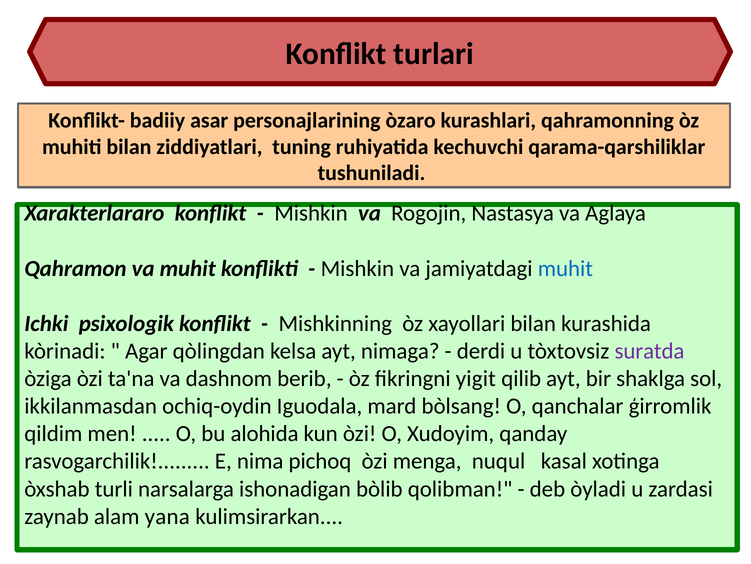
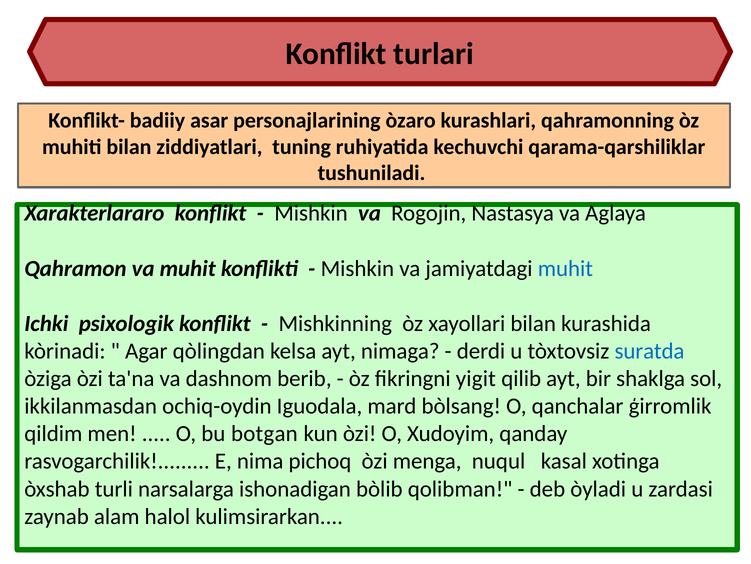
suratda colour: purple -> blue
alohida: alohida -> botgan
yana: yana -> halol
